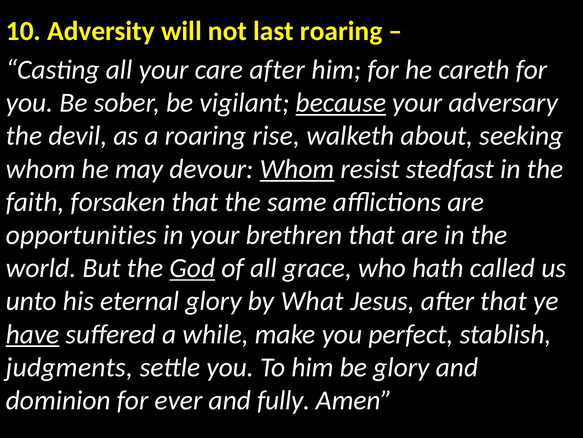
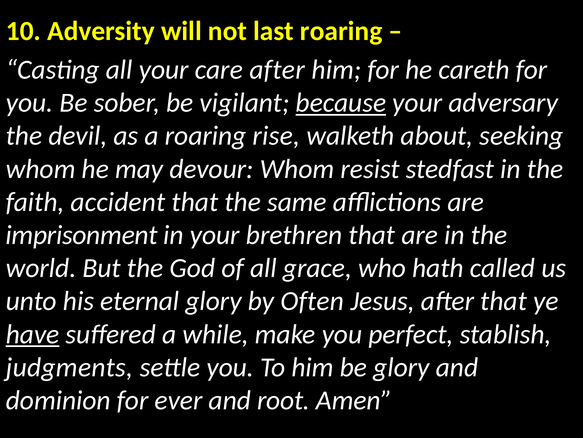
Whom at (297, 169) underline: present -> none
forsaken: forsaken -> accident
opportunities: opportunities -> imprisonment
God underline: present -> none
What: What -> Often
fully: fully -> root
